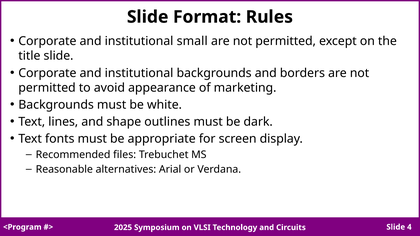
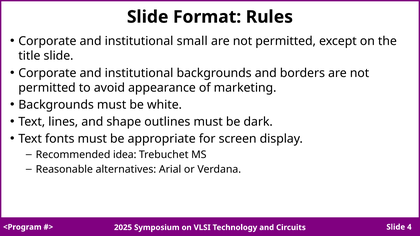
files: files -> idea
